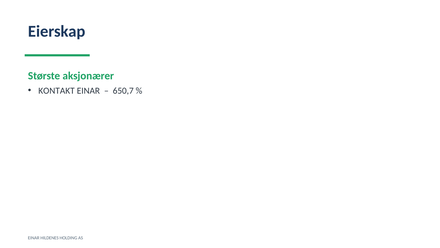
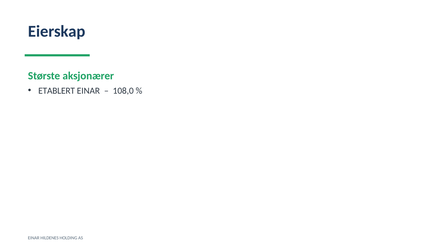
KONTAKT: KONTAKT -> ETABLERT
650,7: 650,7 -> 108,0
